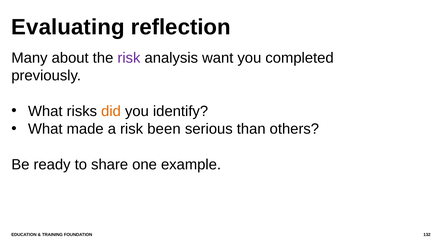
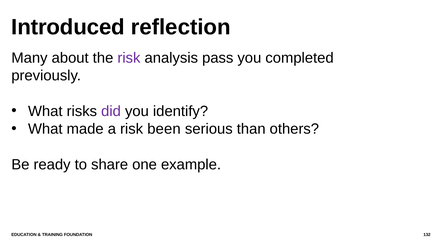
Evaluating: Evaluating -> Introduced
want: want -> pass
did colour: orange -> purple
